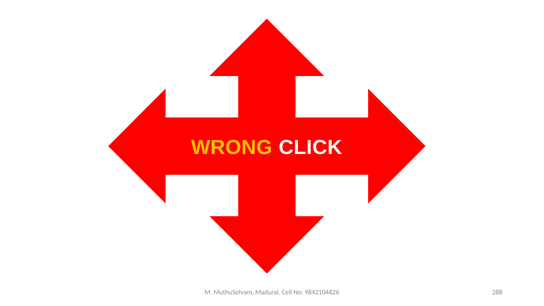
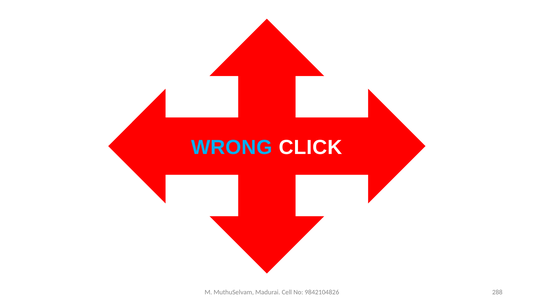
WRONG colour: yellow -> light blue
